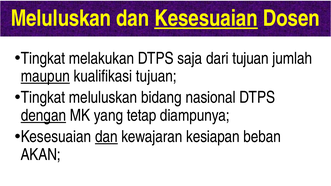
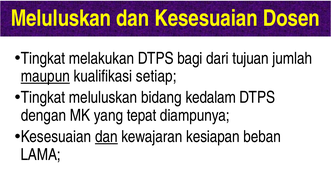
Kesesuaian at (206, 18) underline: present -> none
saja: saja -> bagi
kualifikasi tujuan: tujuan -> setiap
nasional: nasional -> kedalam
dengan underline: present -> none
tetap: tetap -> tepat
AKAN: AKAN -> LAMA
